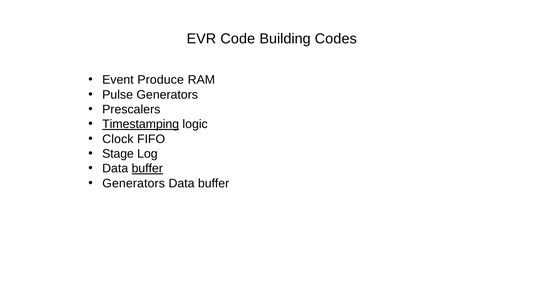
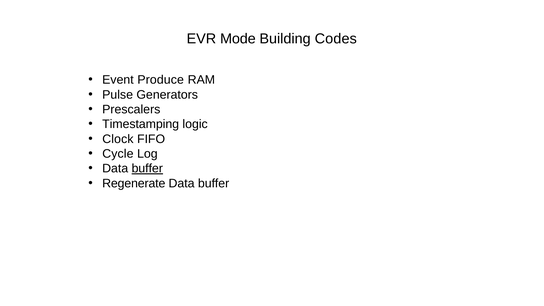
Code: Code -> Mode
Timestamping underline: present -> none
Stage: Stage -> Cycle
Generators at (134, 183): Generators -> Regenerate
